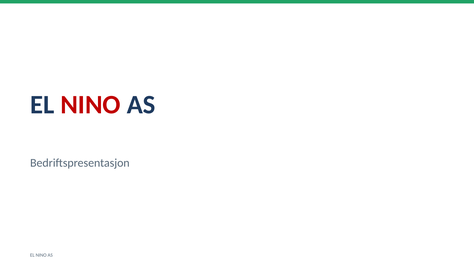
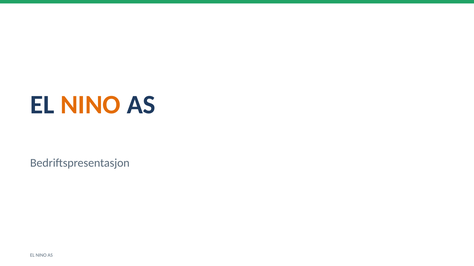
NINO at (91, 105) colour: red -> orange
